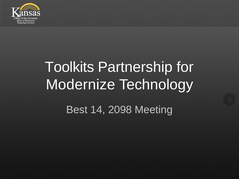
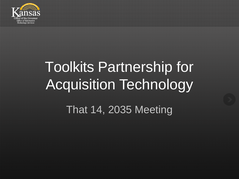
Modernize: Modernize -> Acquisition
Best: Best -> That
2098: 2098 -> 2035
